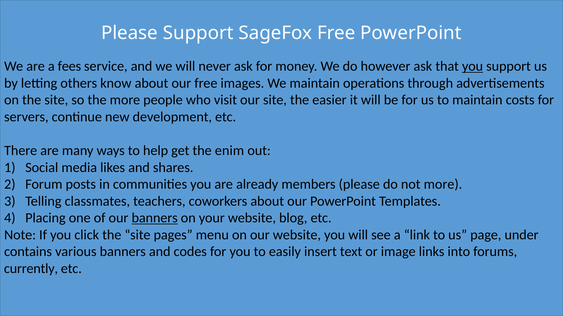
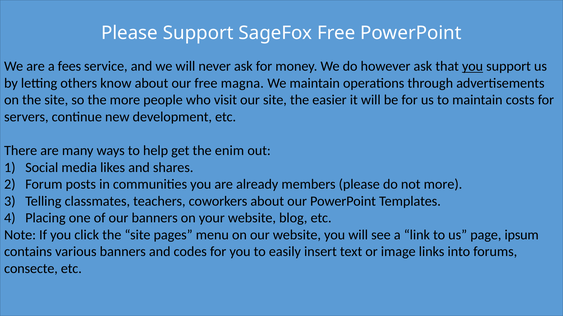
images: images -> magna
banners at (155, 218) underline: present -> none
under: under -> ipsum
currently: currently -> consecte
